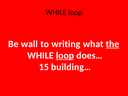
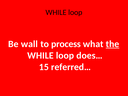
writing: writing -> process
loop at (65, 56) underline: present -> none
building…: building… -> referred…
